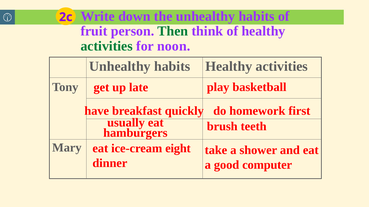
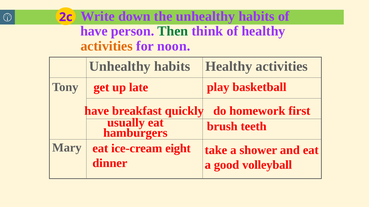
fruit at (94, 31): fruit -> have
activities at (107, 46) colour: green -> orange
computer: computer -> volleyball
